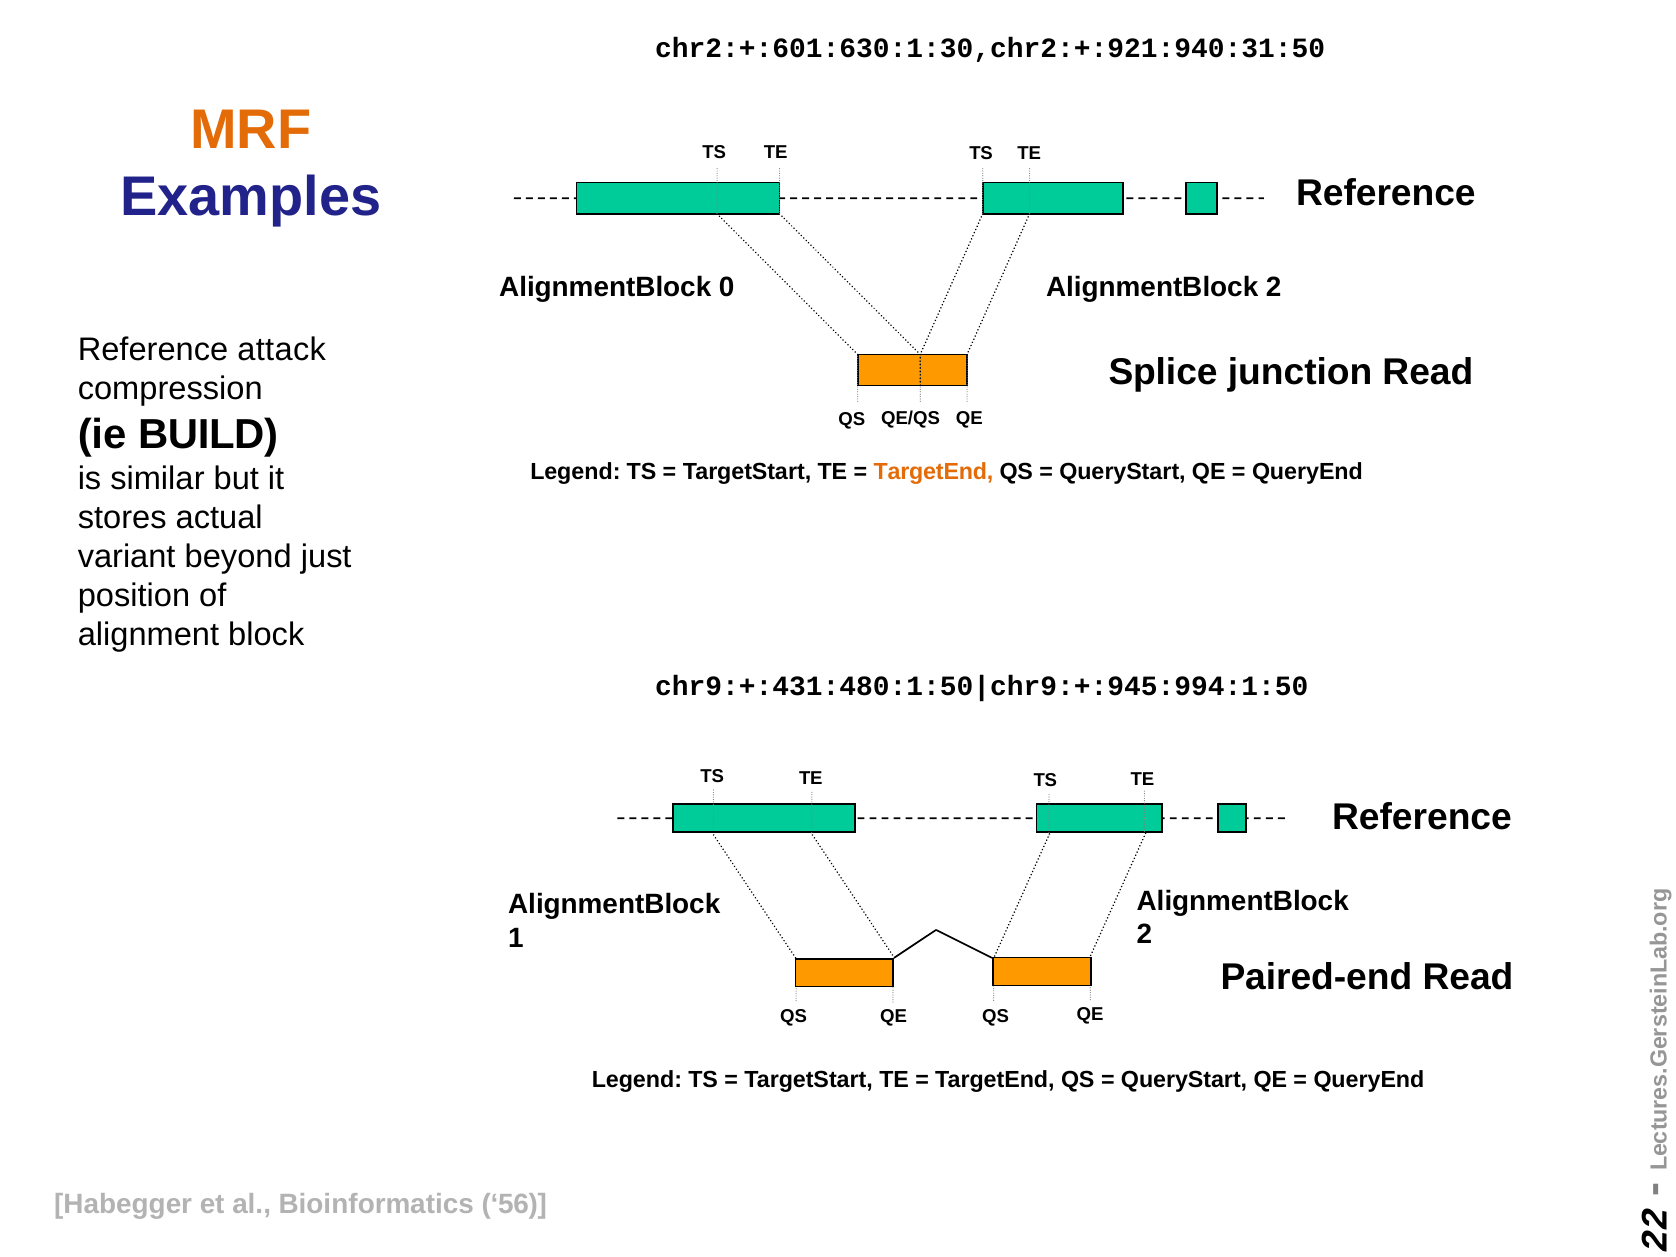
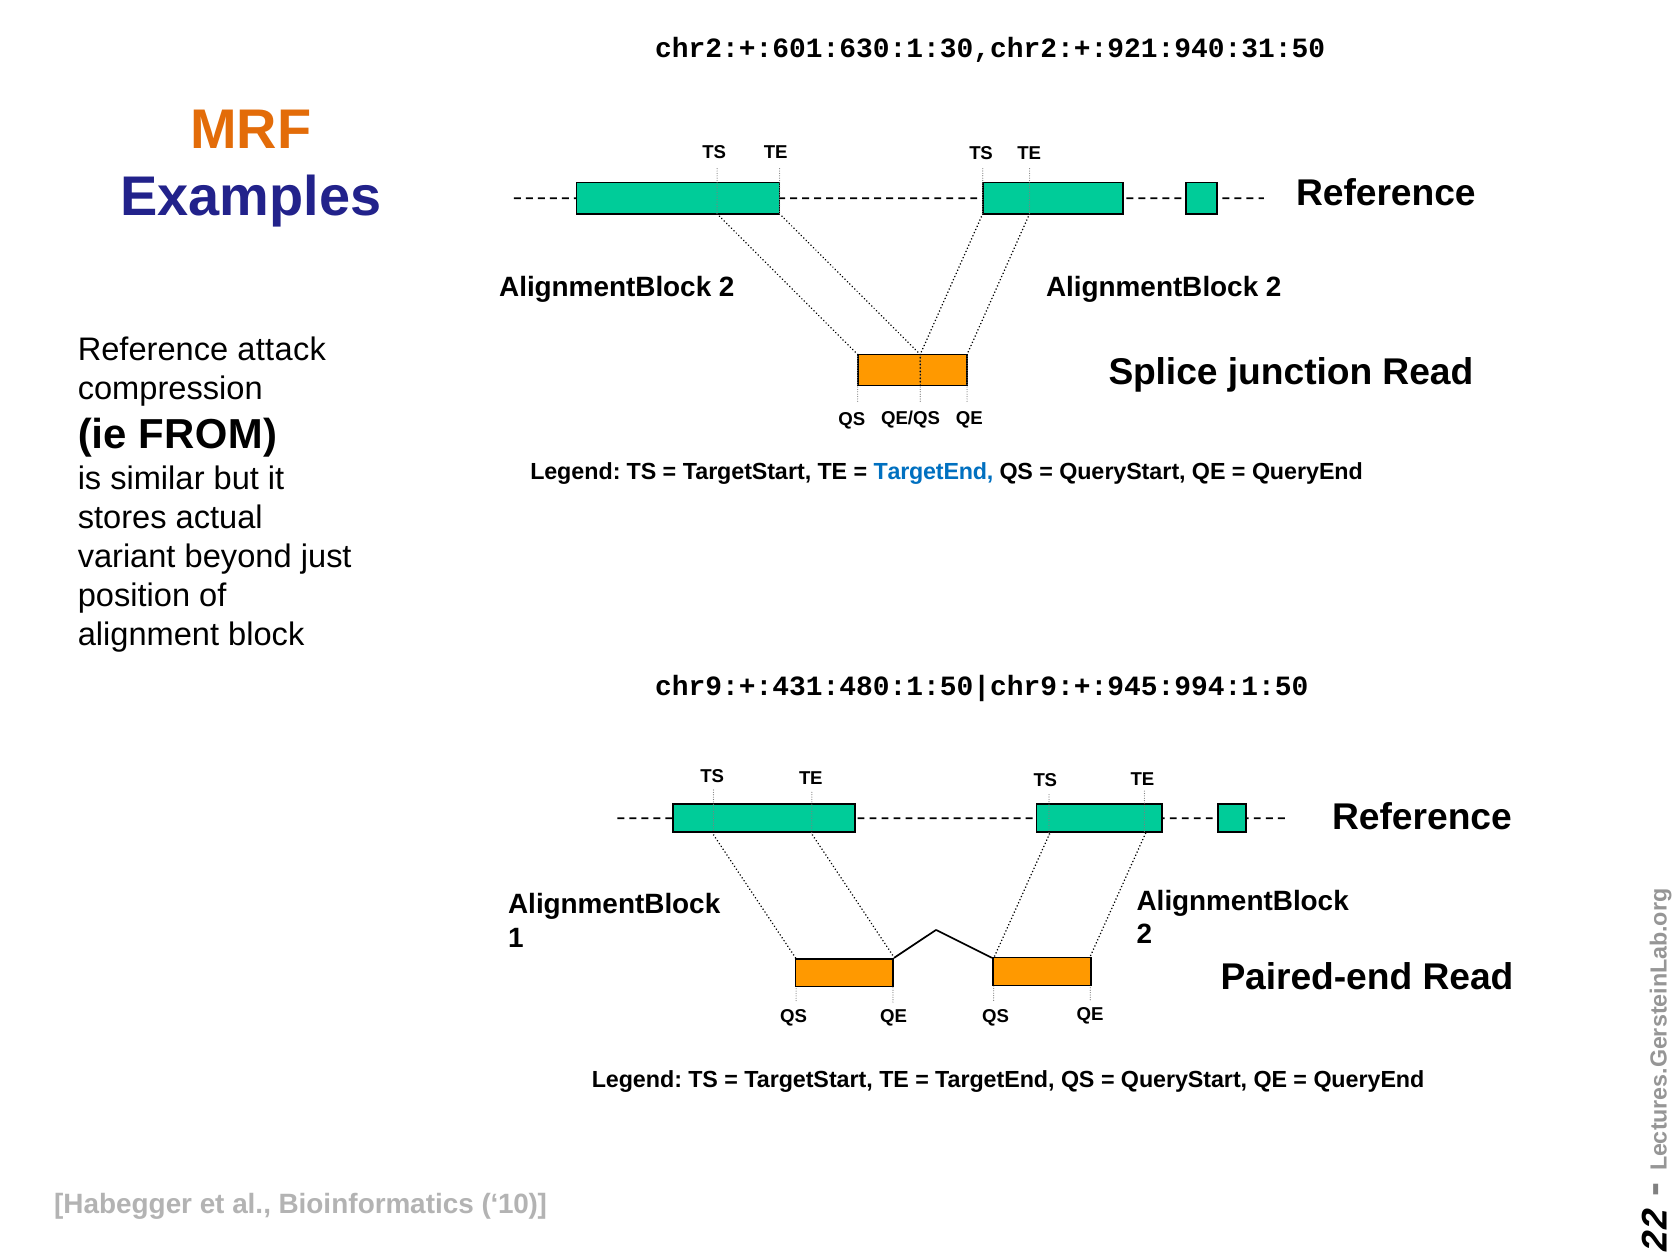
0 at (727, 288): 0 -> 2
BUILD: BUILD -> FROM
TargetEnd at (933, 472) colour: orange -> blue
56: 56 -> 10
